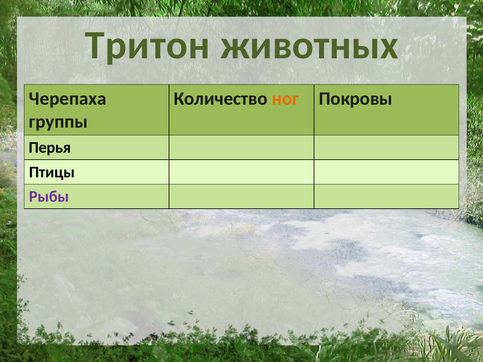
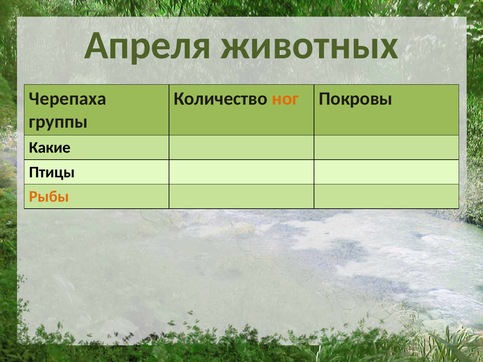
Тритон: Тритон -> Апреля
Перья: Перья -> Какие
Рыбы colour: purple -> orange
